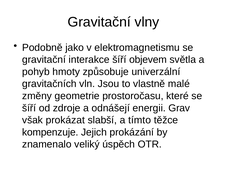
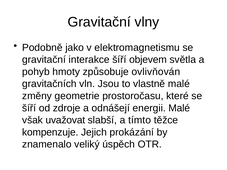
univerzální: univerzální -> ovlivňován
energii Grav: Grav -> Malé
prokázat: prokázat -> uvažovat
